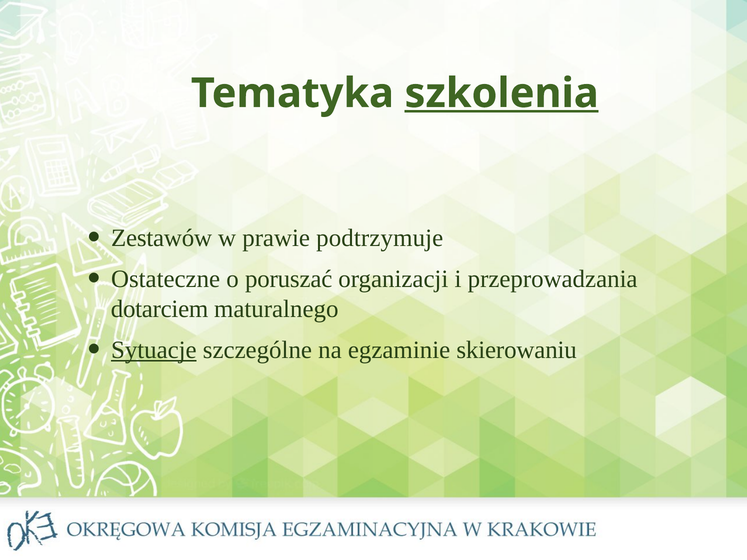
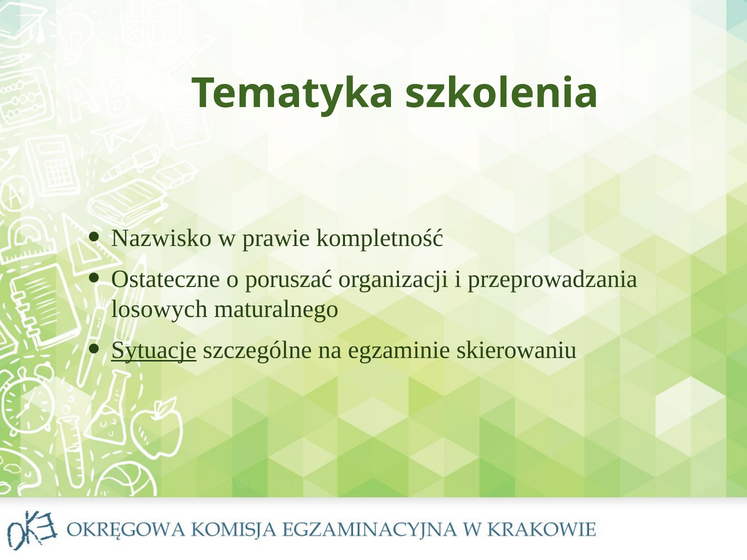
szkolenia underline: present -> none
Zestawów: Zestawów -> Nazwisko
podtrzymuje: podtrzymuje -> kompletność
dotarciem: dotarciem -> losowych
